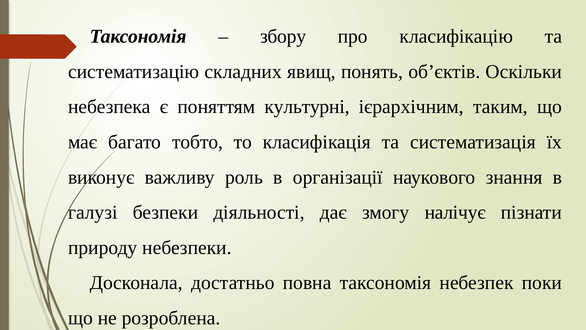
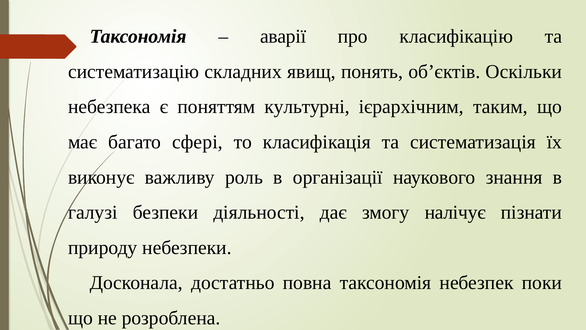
збору: збору -> аварії
тобто: тобто -> сфері
